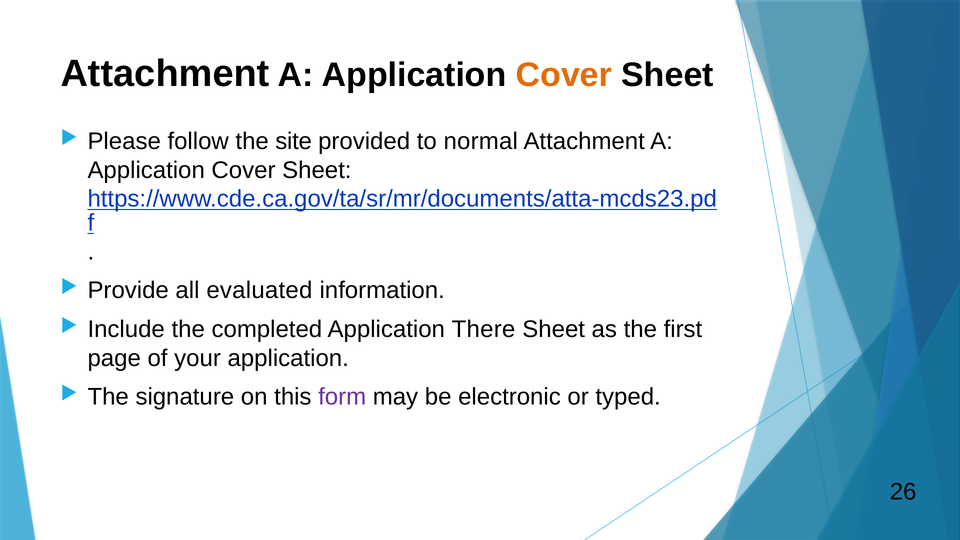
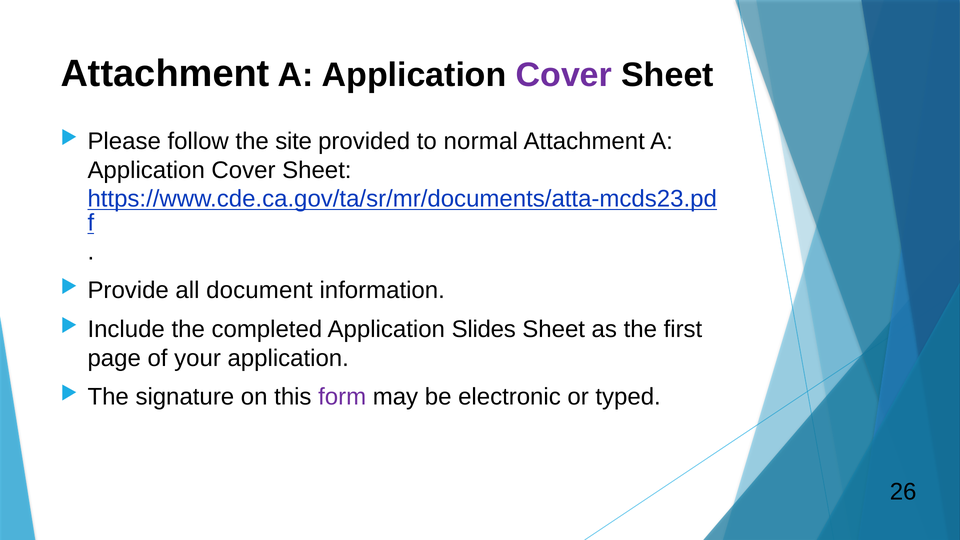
Cover at (564, 75) colour: orange -> purple
evaluated: evaluated -> document
There: There -> Slides
